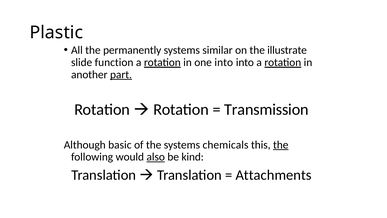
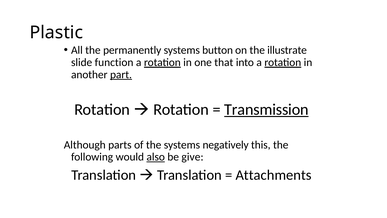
similar: similar -> button
one into: into -> that
Transmission underline: none -> present
basic: basic -> parts
chemicals: chemicals -> negatively
the at (281, 145) underline: present -> none
kind: kind -> give
